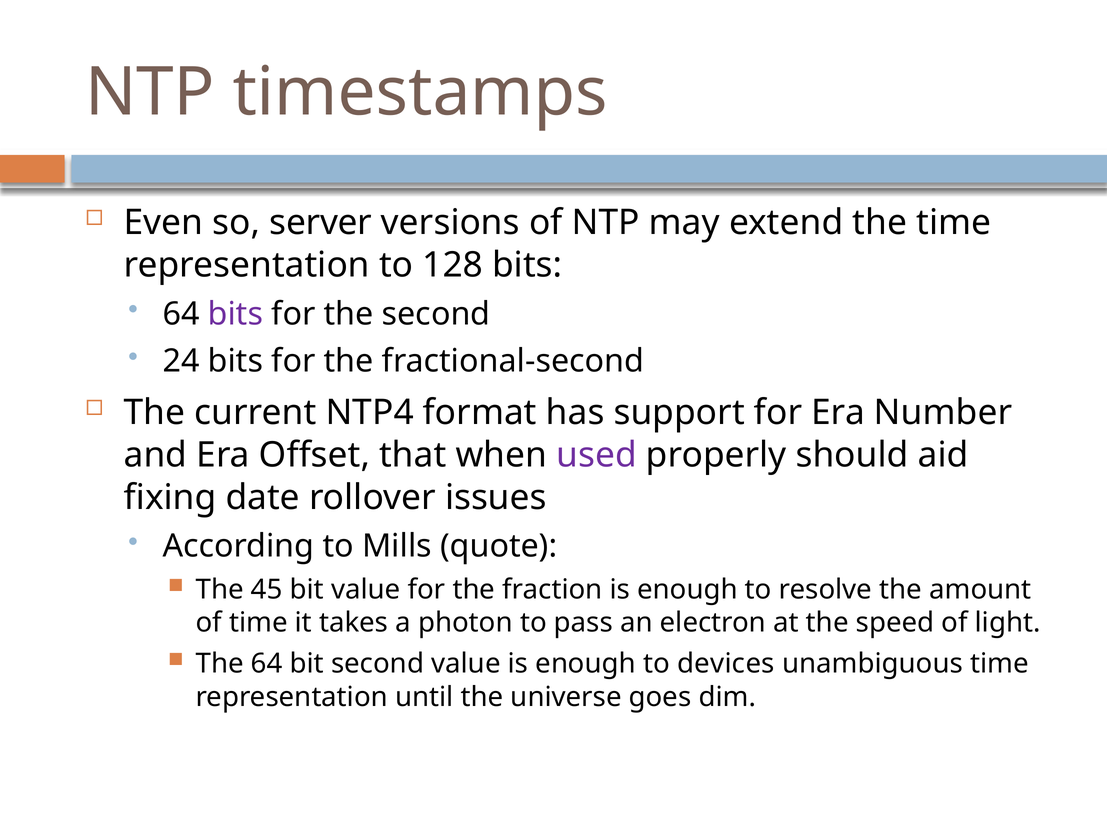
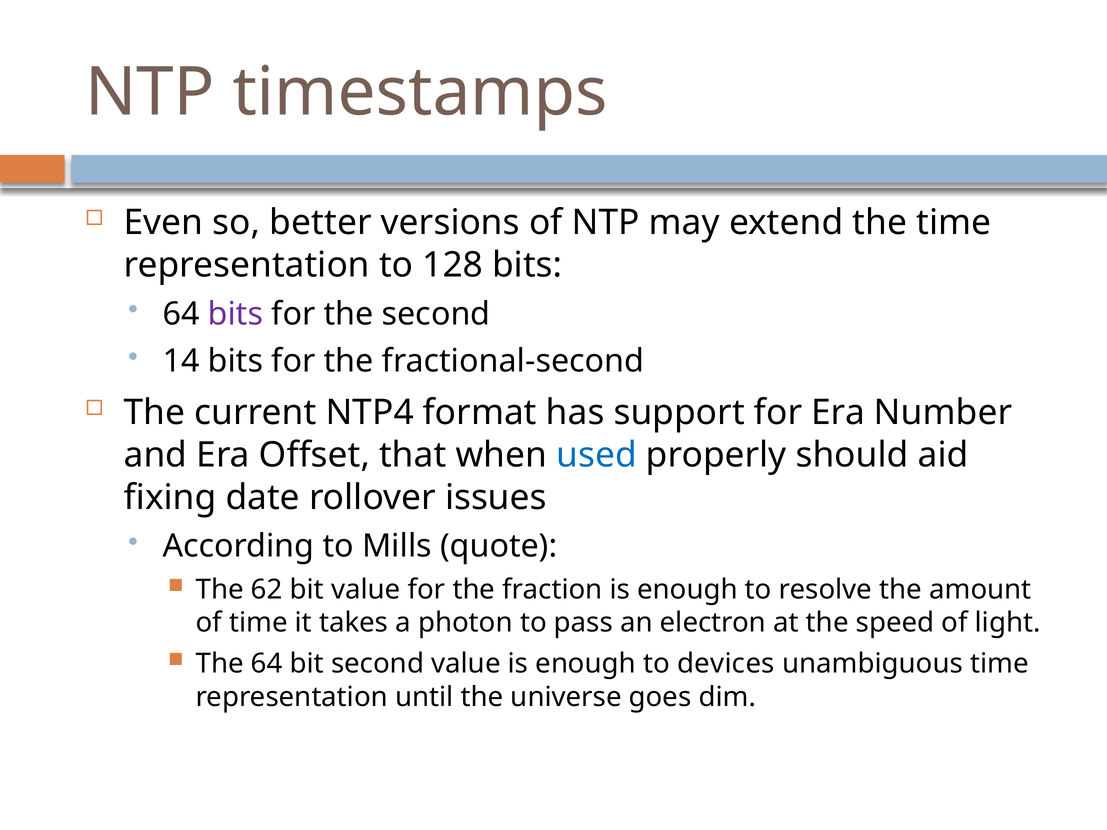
server: server -> better
24: 24 -> 14
used colour: purple -> blue
45: 45 -> 62
